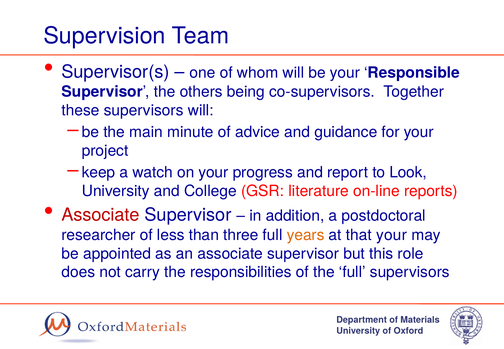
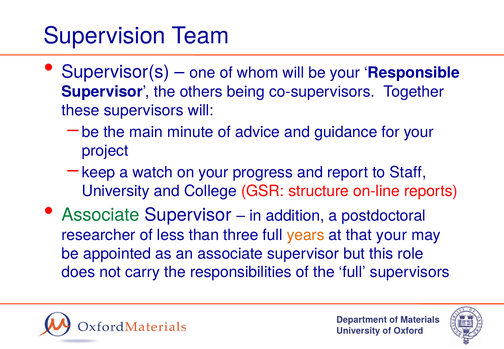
Look: Look -> Staff
literature: literature -> structure
Associate at (101, 215) colour: red -> green
